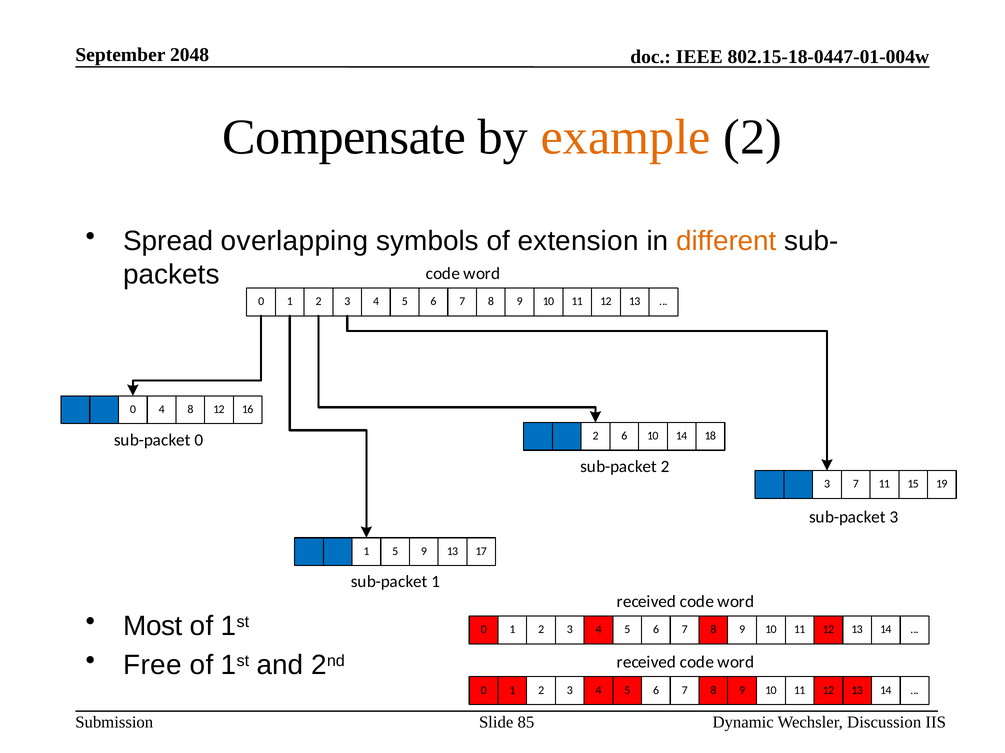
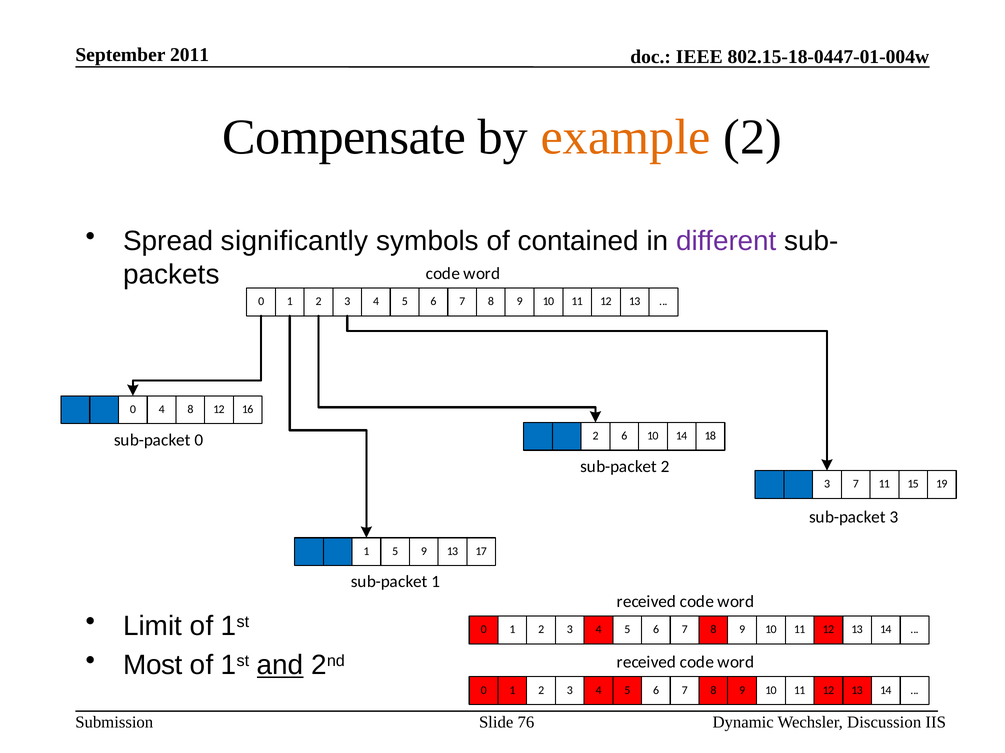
2048: 2048 -> 2011
overlapping: overlapping -> significantly
extension: extension -> contained
different colour: orange -> purple
Most: Most -> Limit
Free: Free -> Most
and underline: none -> present
85: 85 -> 76
